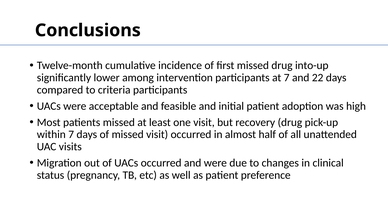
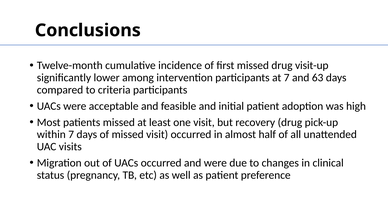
into-up: into-up -> visit-up
22: 22 -> 63
